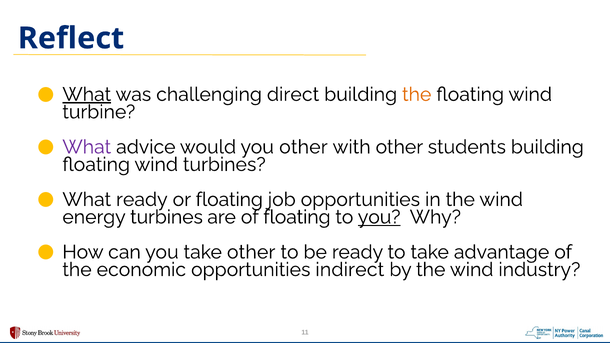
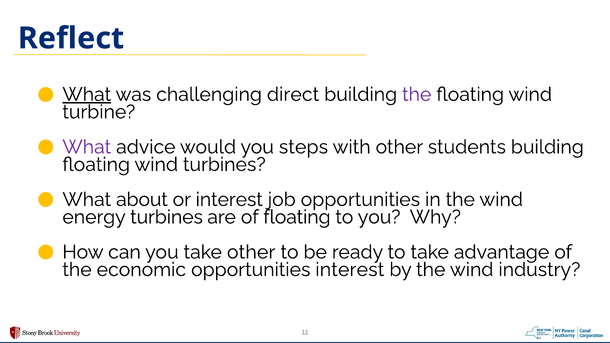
the at (417, 94) colour: orange -> purple
you other: other -> steps
What ready: ready -> about
or floating: floating -> interest
you at (379, 217) underline: present -> none
opportunities indirect: indirect -> interest
